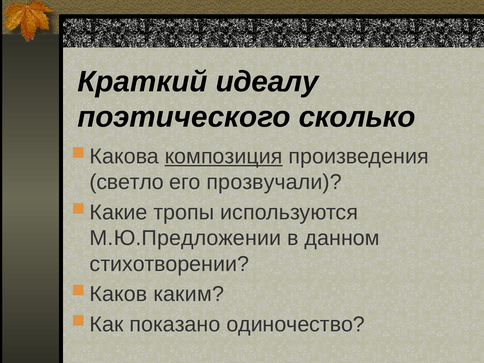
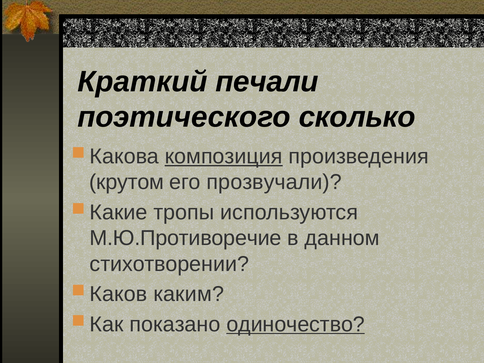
идеалу: идеалу -> печали
светло: светло -> крутом
М.Ю.Предложении: М.Ю.Предложении -> М.Ю.Противоречие
одиночество underline: none -> present
